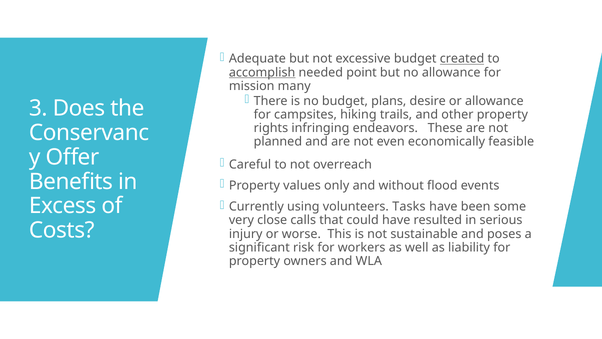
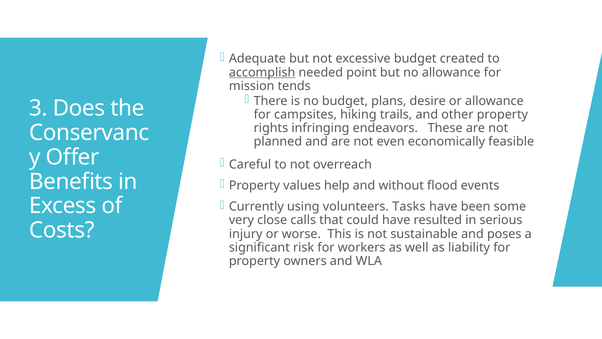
created underline: present -> none
many: many -> tends
only: only -> help
